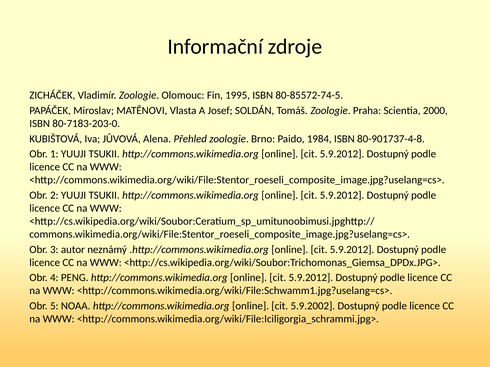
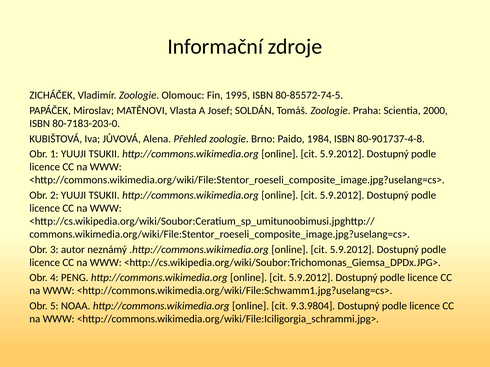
5.9.2002: 5.9.2002 -> 9.3.9804
